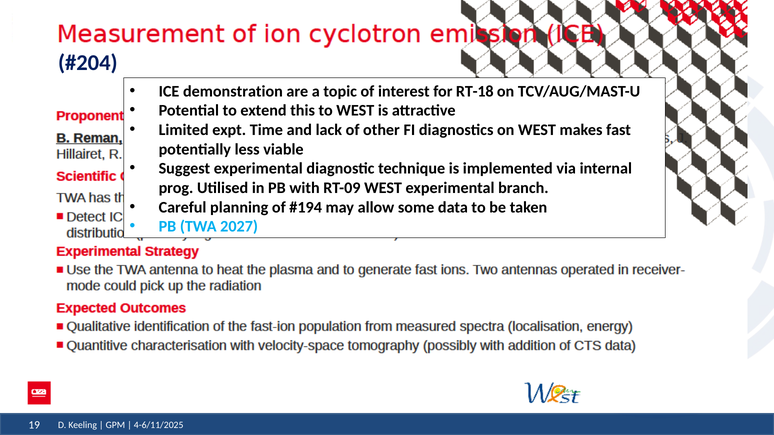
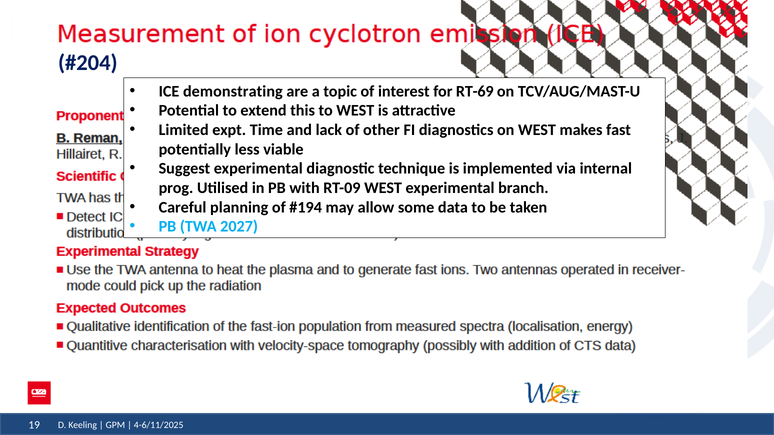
demonstration: demonstration -> demonstrating
RT-18: RT-18 -> RT-69
